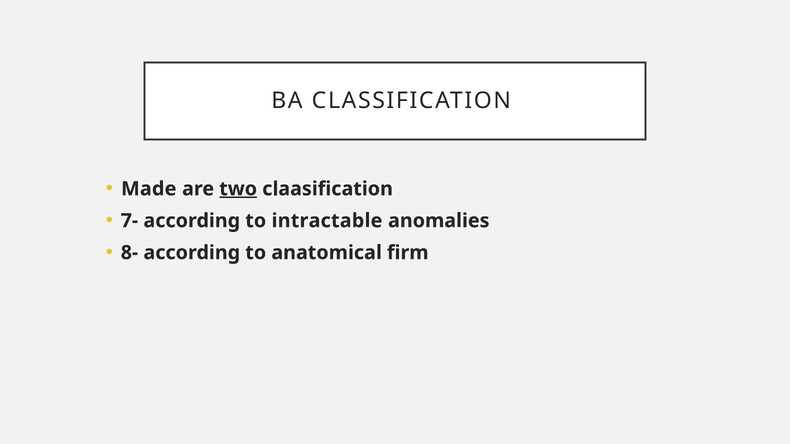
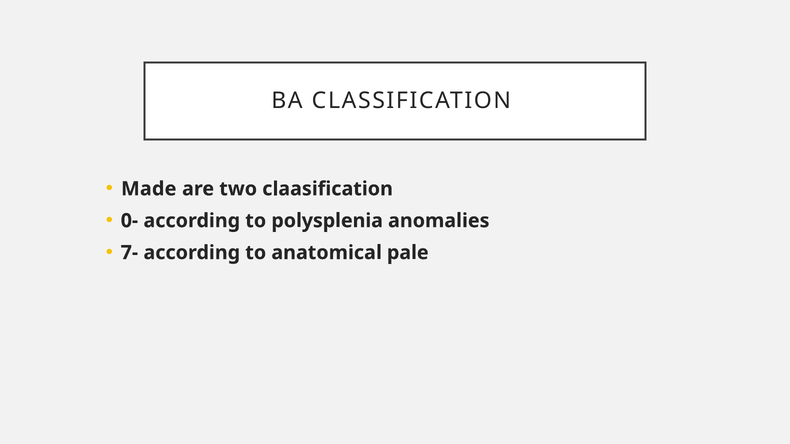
two underline: present -> none
7-: 7- -> 0-
intractable: intractable -> polysplenia
8-: 8- -> 7-
firm: firm -> pale
